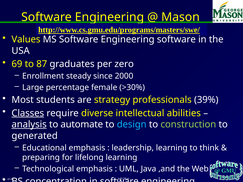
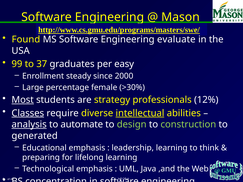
Values: Values -> Found
Engineering software: software -> evaluate
69: 69 -> 99
87: 87 -> 37
zero: zero -> easy
Most underline: none -> present
39%: 39% -> 12%
intellectual underline: none -> present
design colour: light blue -> light green
